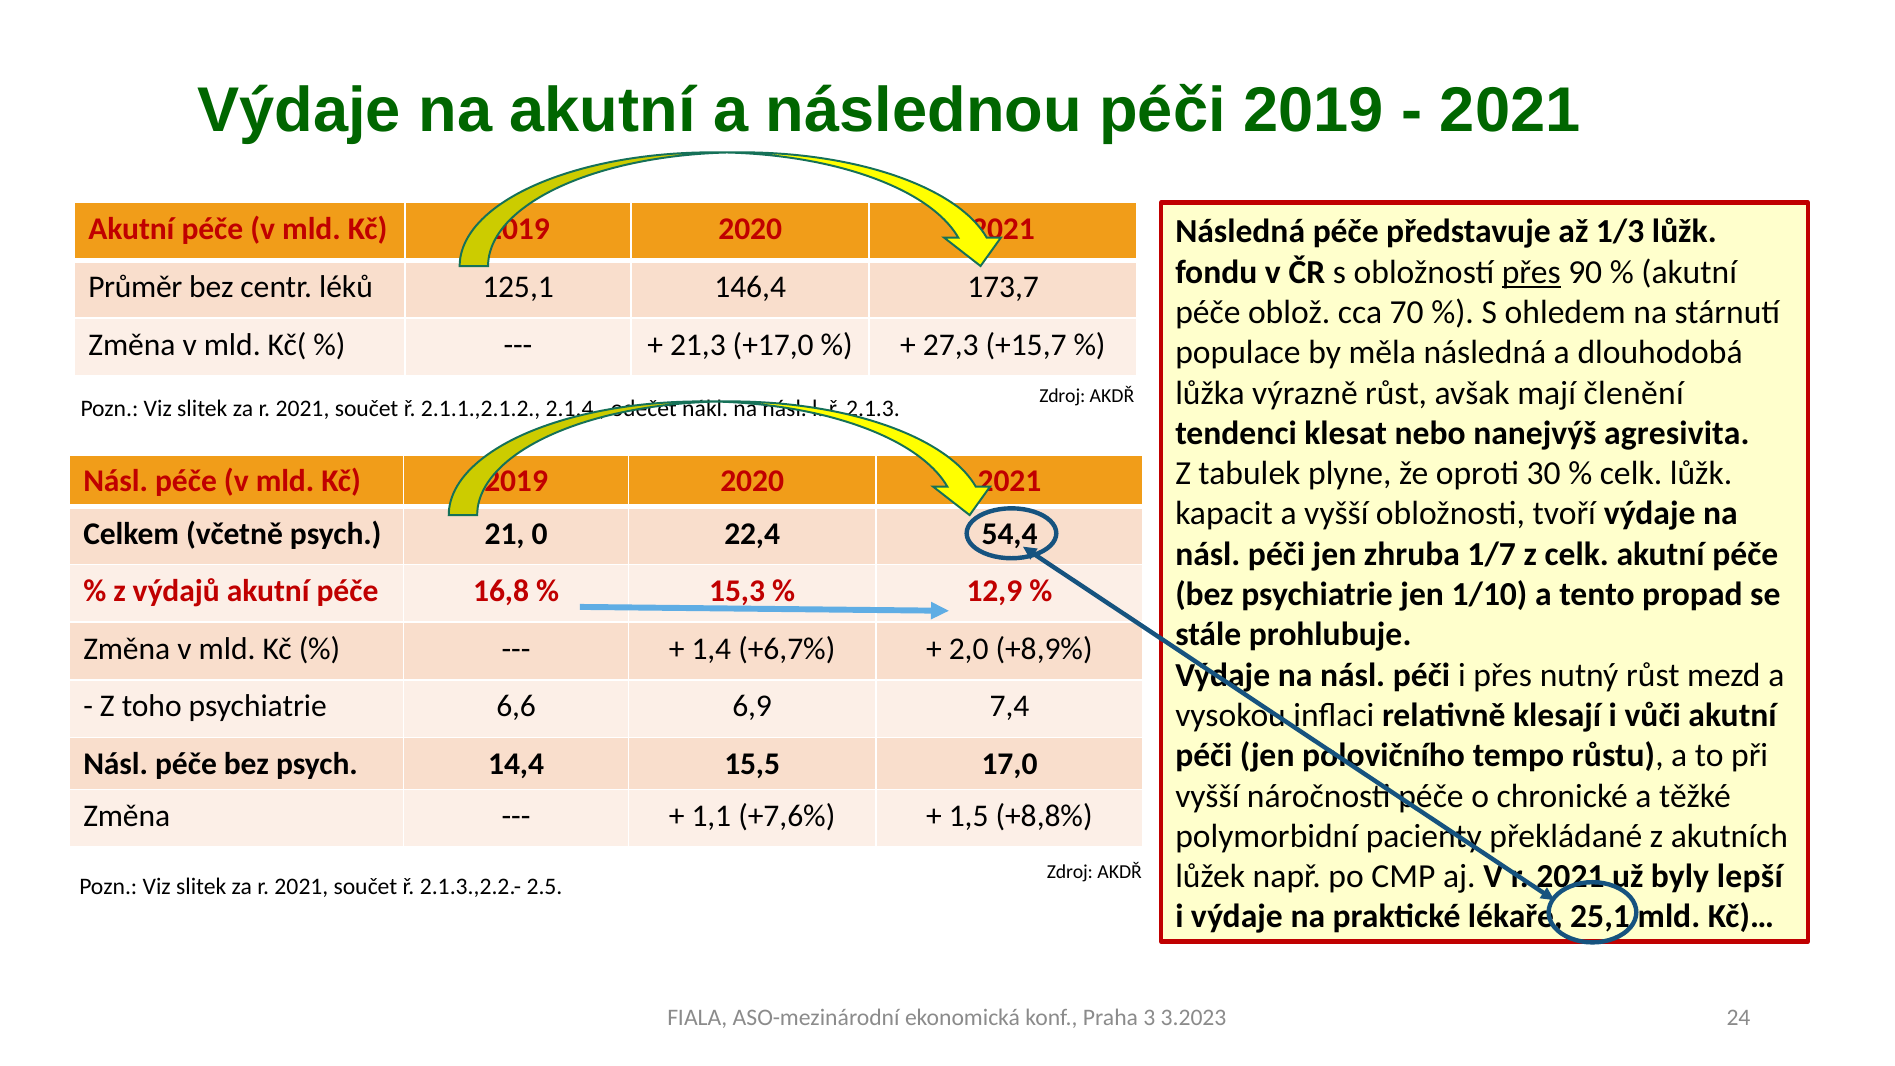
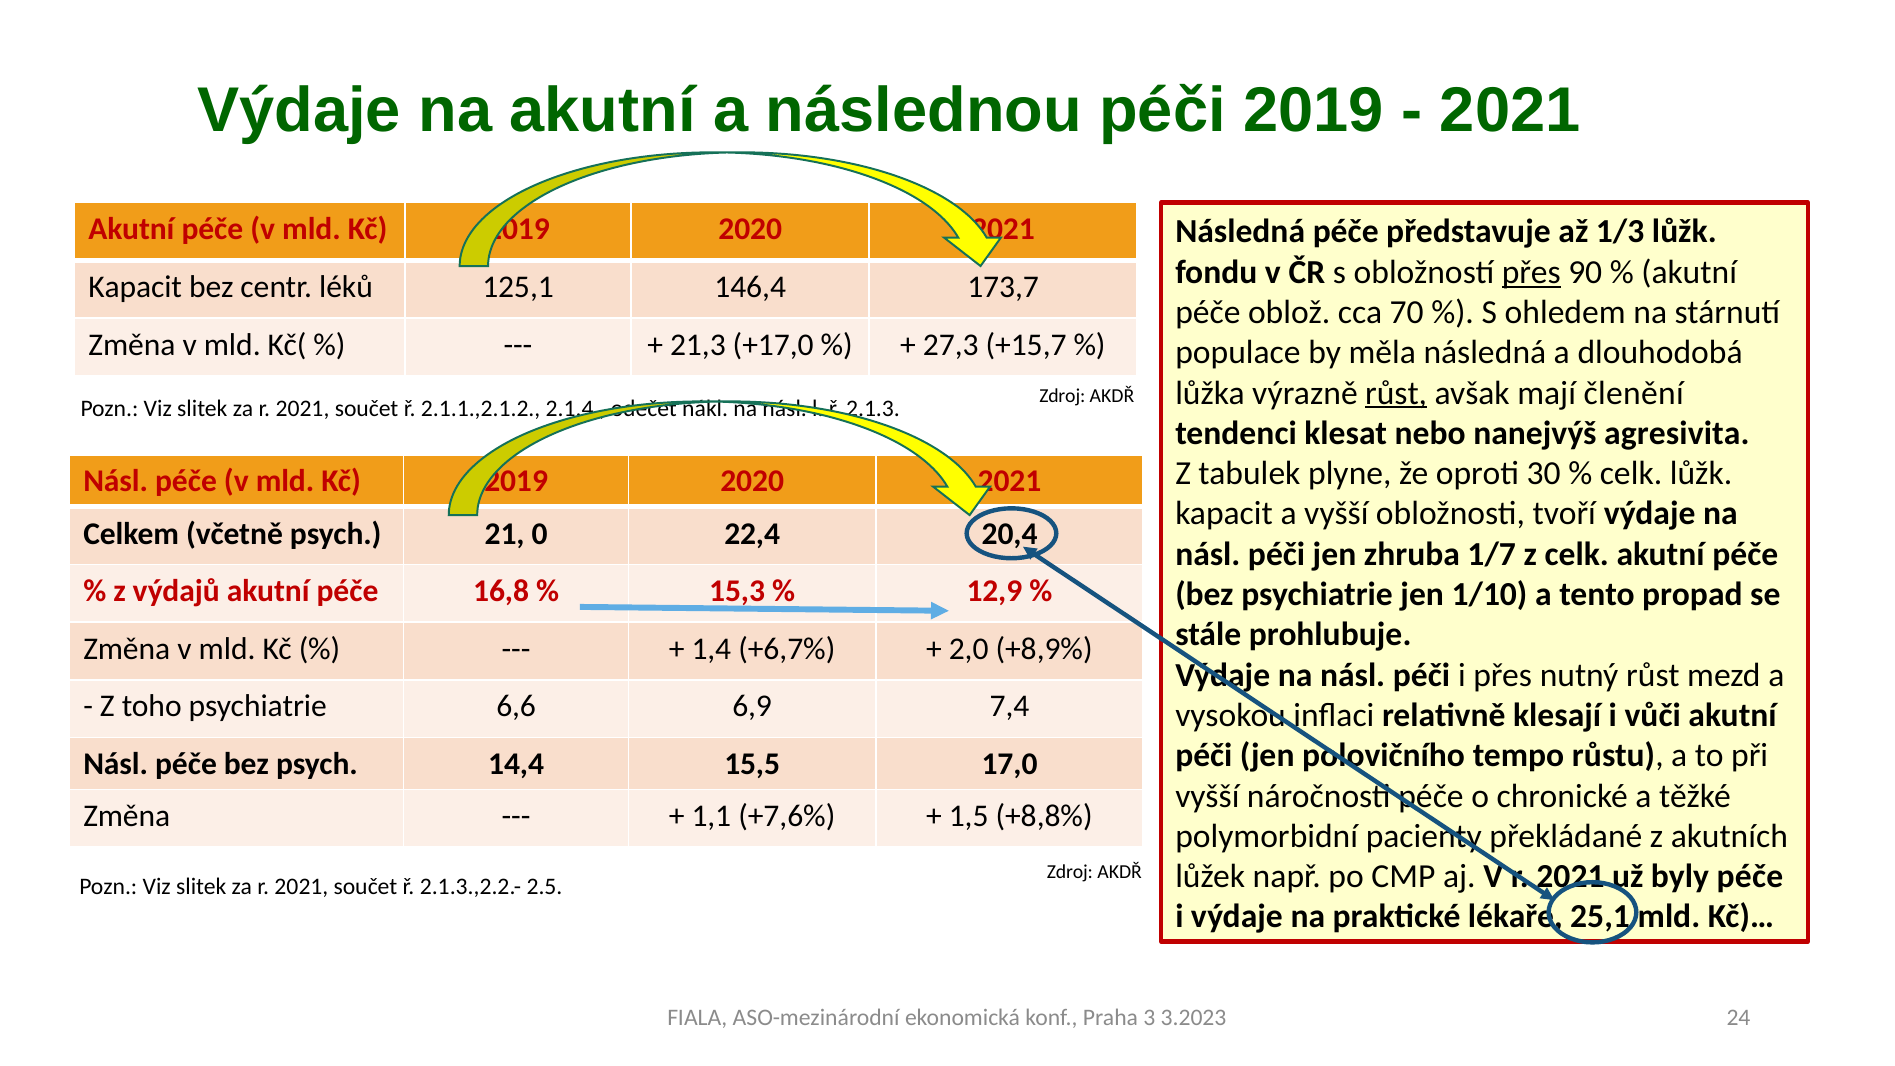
Průměr at (135, 287): Průměr -> Kapacit
růst at (1396, 393) underline: none -> present
54,4: 54,4 -> 20,4
byly lepší: lepší -> péče
